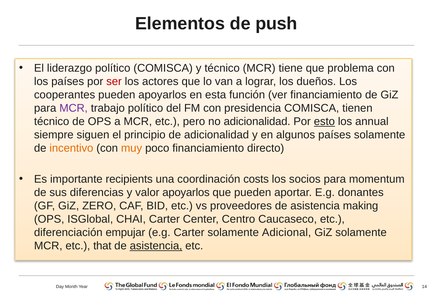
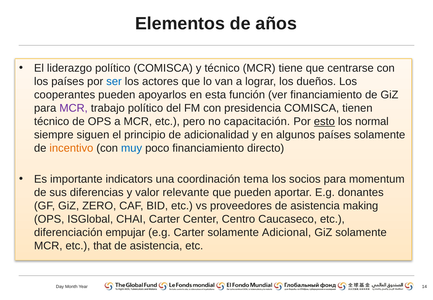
push: push -> años
problema: problema -> centrarse
ser colour: red -> blue
no adicionalidad: adicionalidad -> capacitación
annual: annual -> normal
muy colour: orange -> blue
recipients: recipients -> indicators
costs: costs -> tema
valor apoyarlos: apoyarlos -> relevante
asistencia at (156, 246) underline: present -> none
